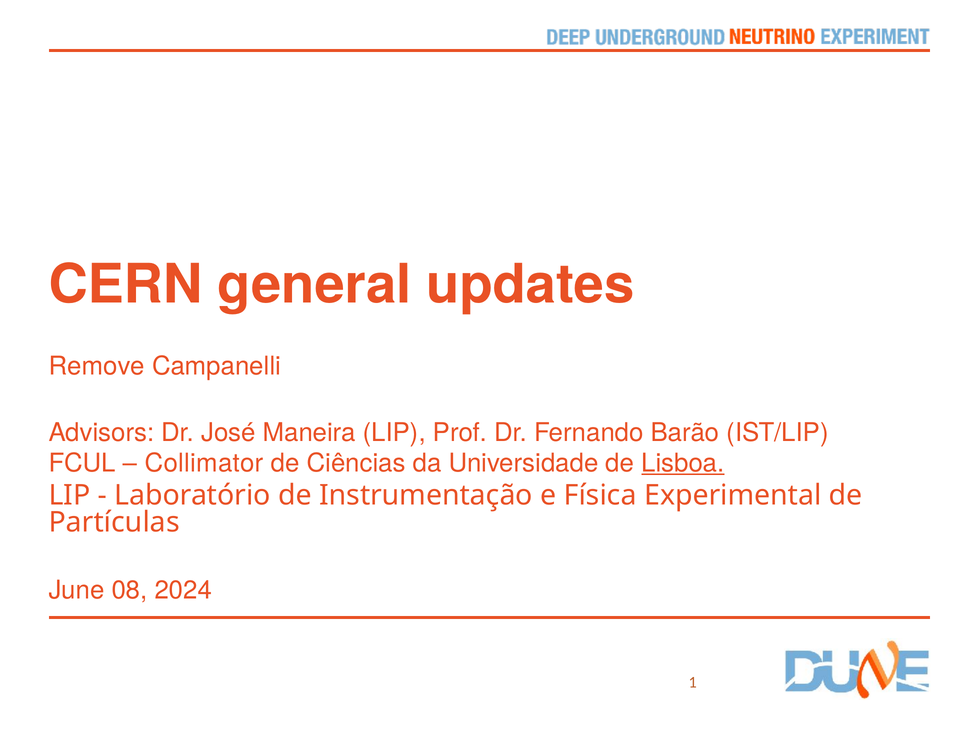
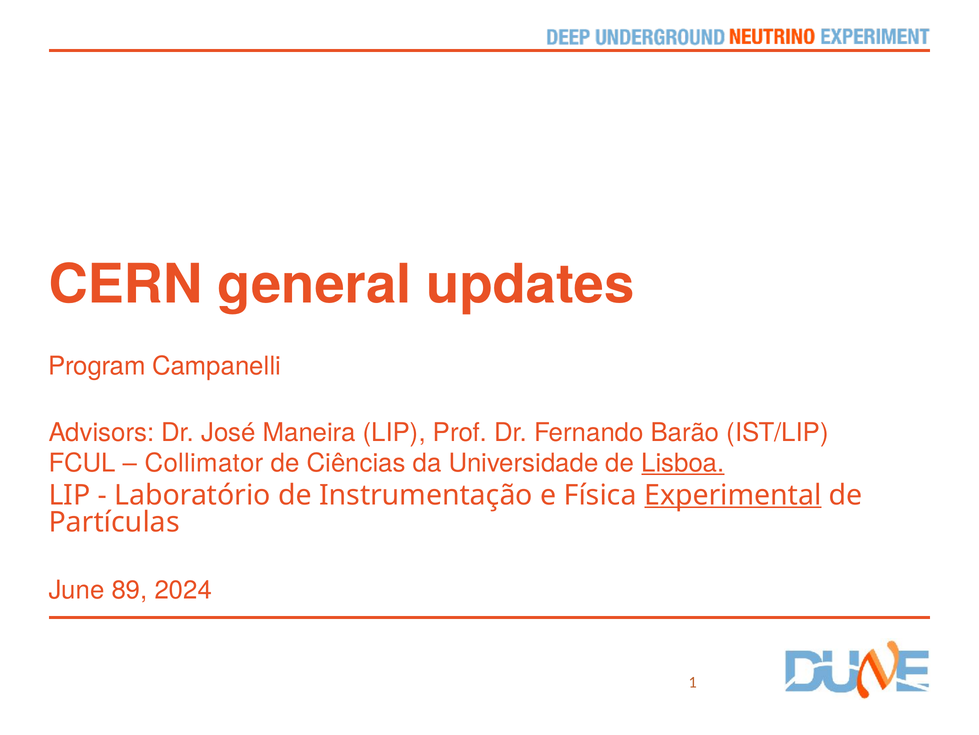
Remove: Remove -> Program
Experimental underline: none -> present
08: 08 -> 89
